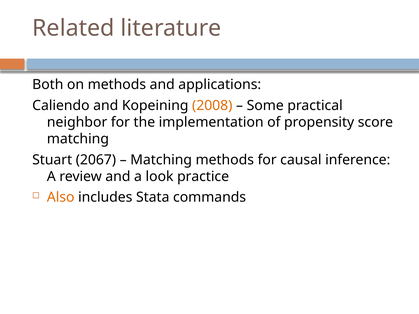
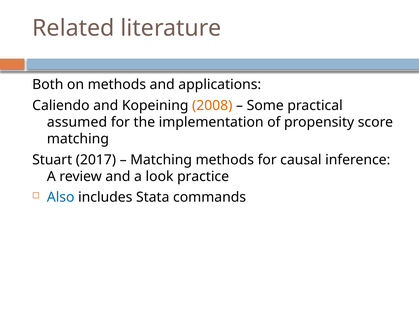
neighbor: neighbor -> assumed
2067: 2067 -> 2017
Also colour: orange -> blue
